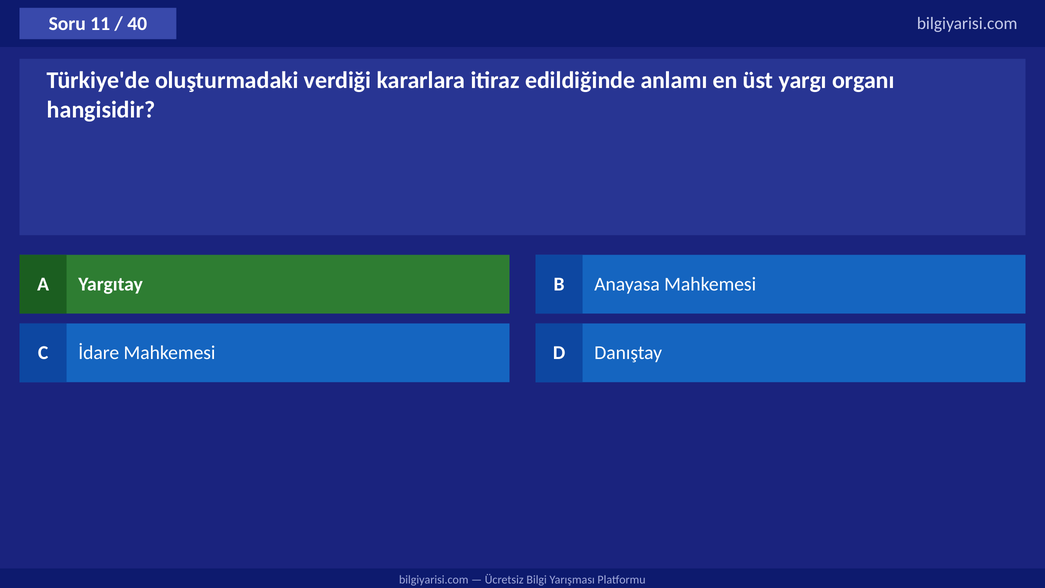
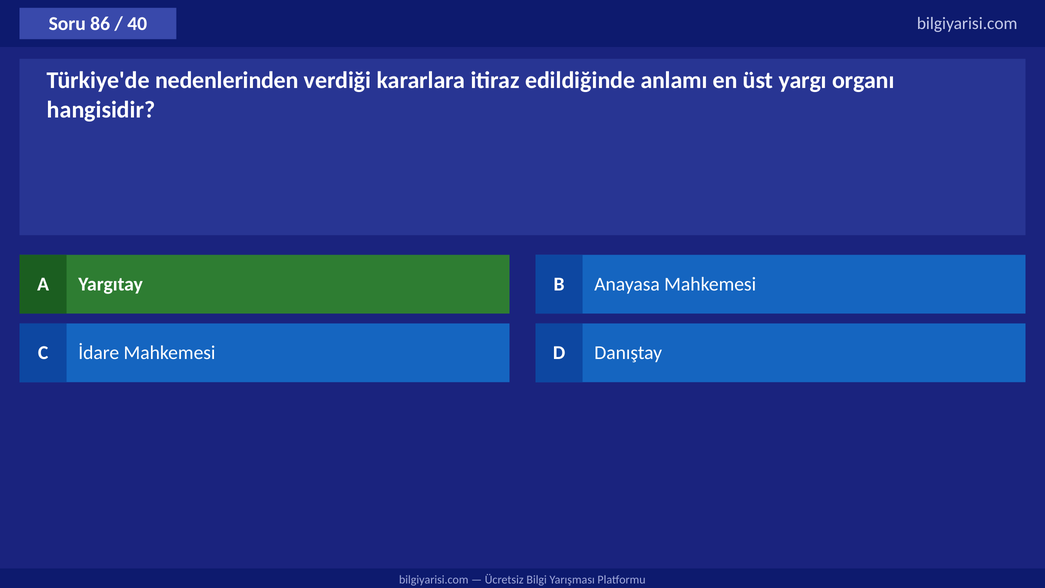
11: 11 -> 86
oluşturmadaki: oluşturmadaki -> nedenlerinden
